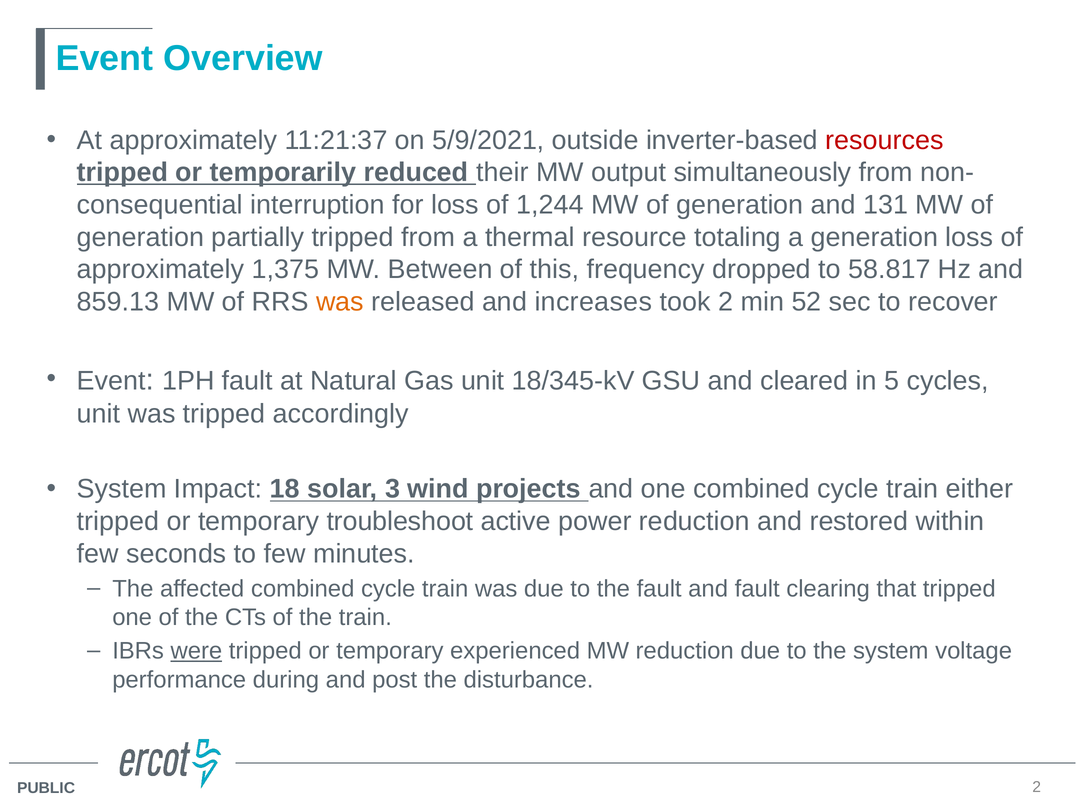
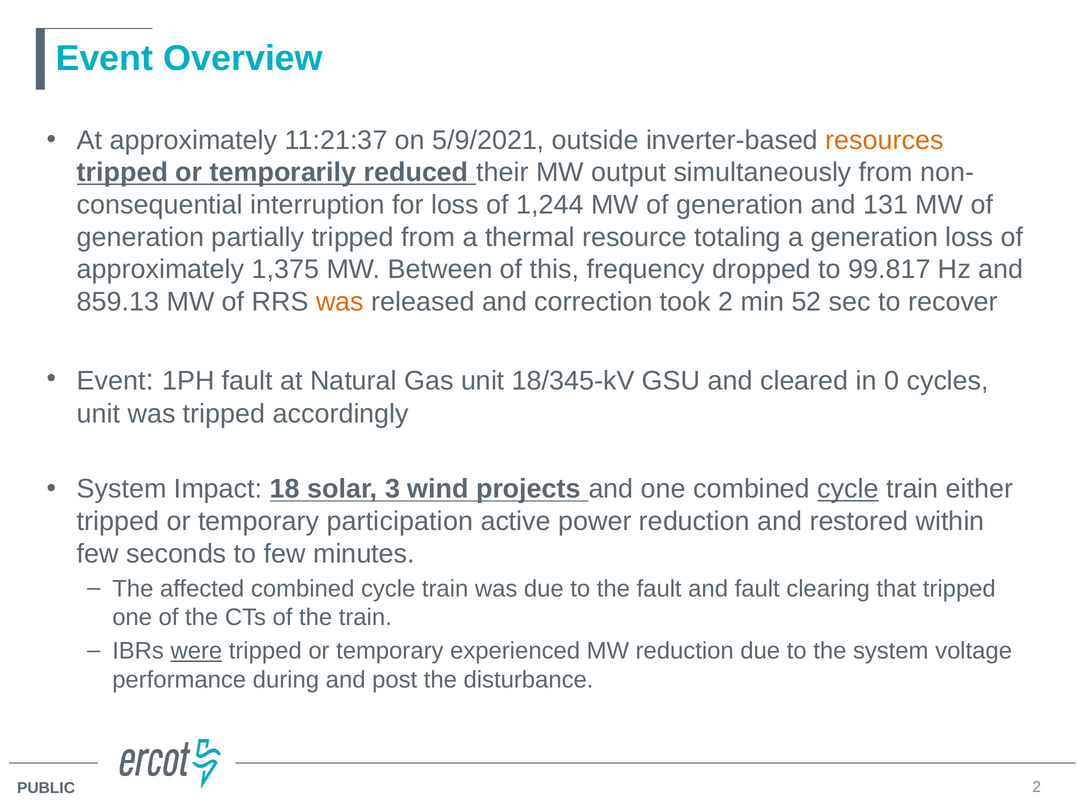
resources colour: red -> orange
58.817: 58.817 -> 99.817
increases: increases -> correction
5: 5 -> 0
cycle at (848, 489) underline: none -> present
troubleshoot: troubleshoot -> participation
